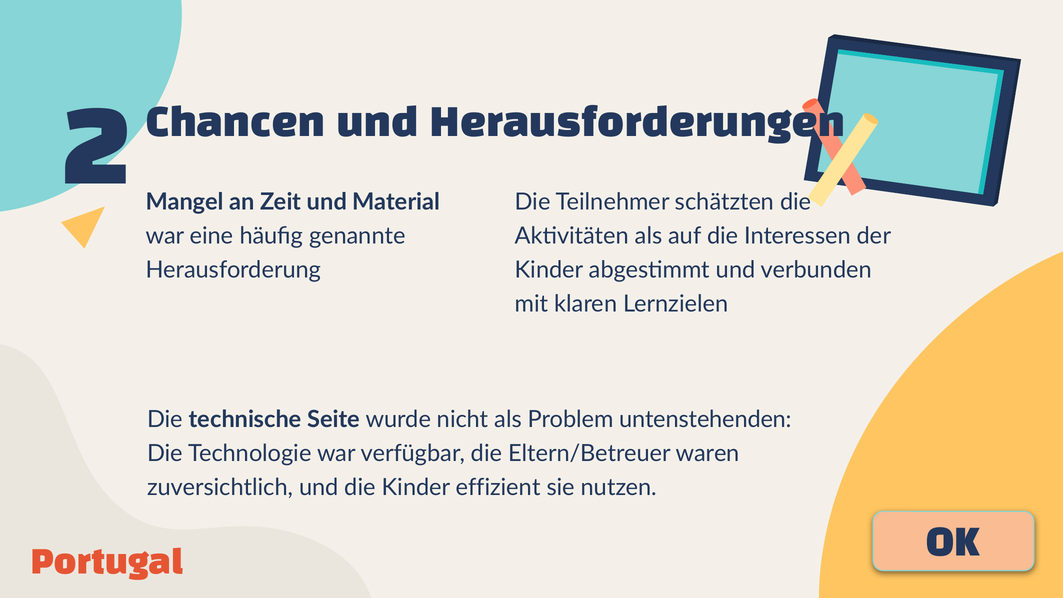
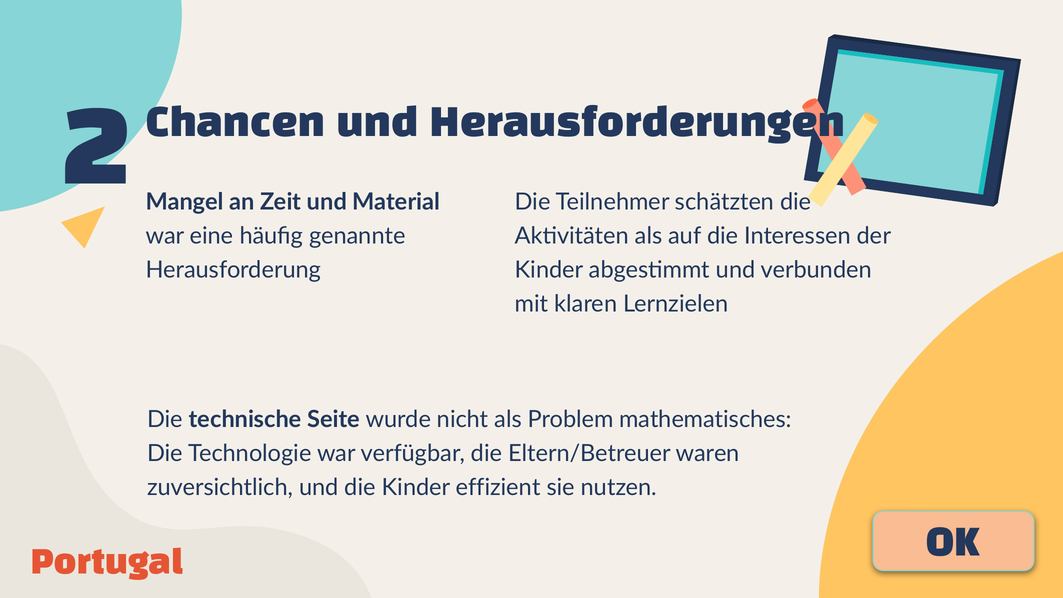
untenstehenden: untenstehenden -> mathematisches
